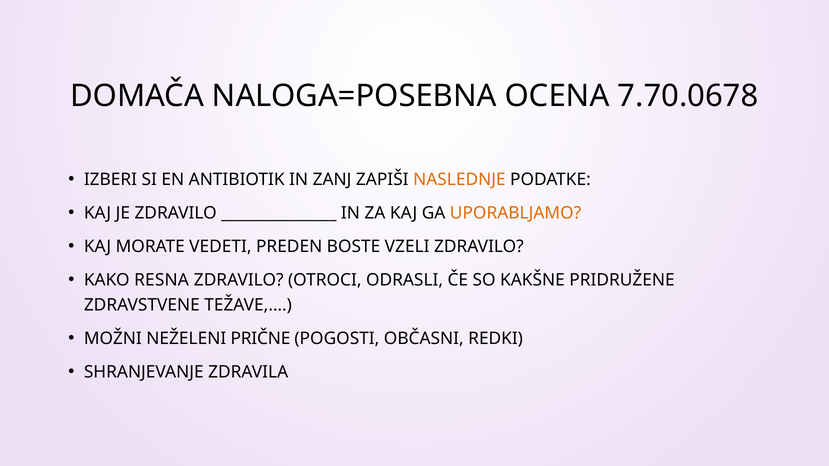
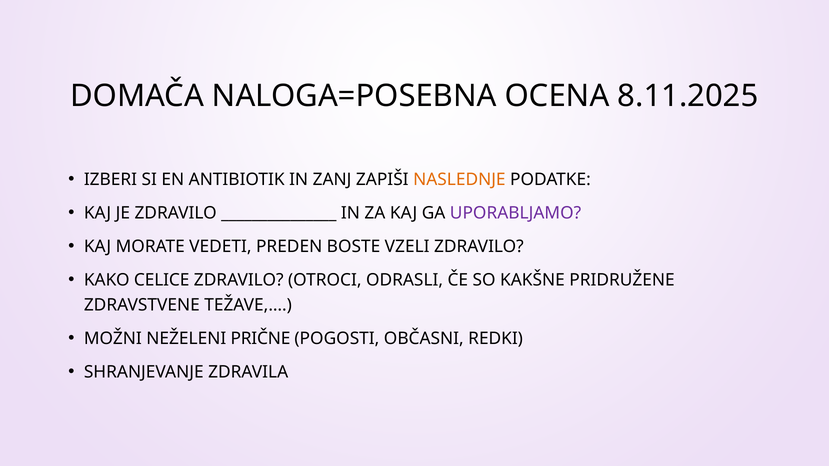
7.70.0678: 7.70.0678 -> 8.11.2025
UPORABLJAMO colour: orange -> purple
RESNA: RESNA -> CELICE
